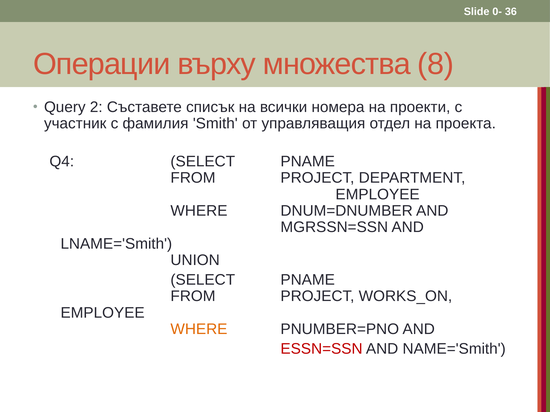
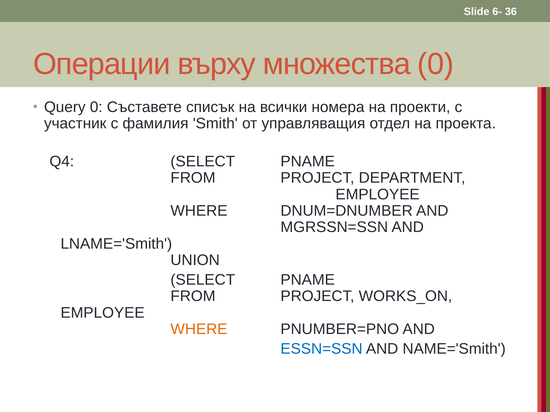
0-: 0- -> 6-
множества 8: 8 -> 0
Query 2: 2 -> 0
ESSN=SSN colour: red -> blue
